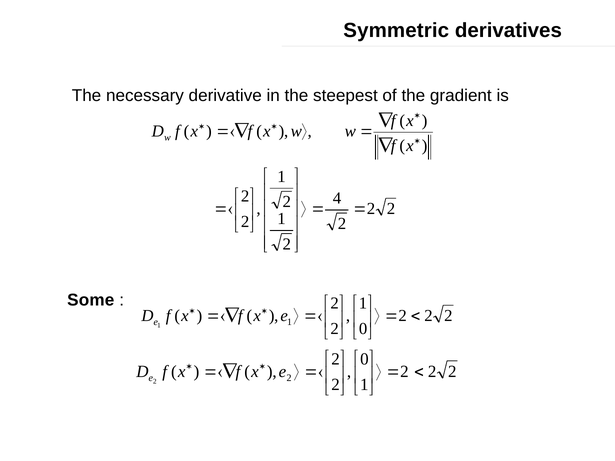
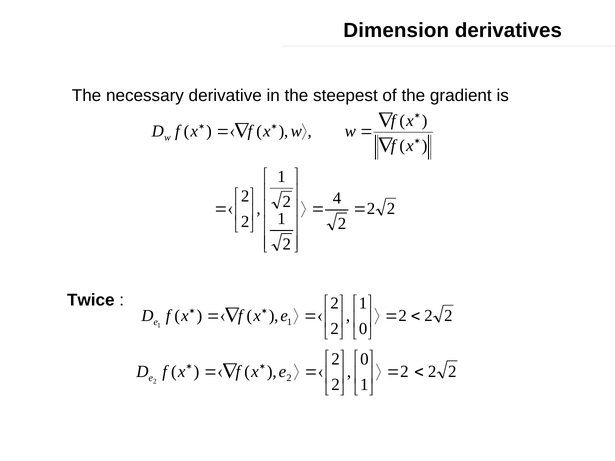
Symmetric: Symmetric -> Dimension
Some: Some -> Twice
